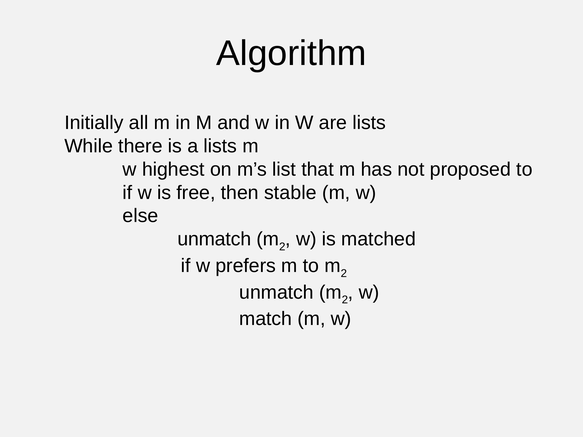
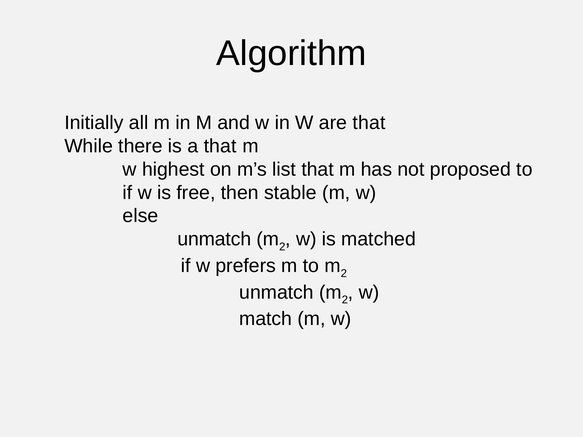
are lists: lists -> that
a lists: lists -> that
